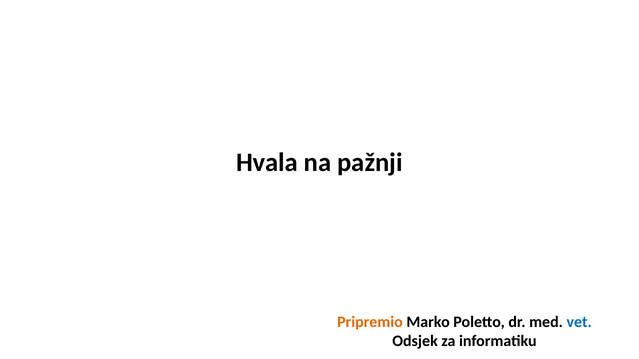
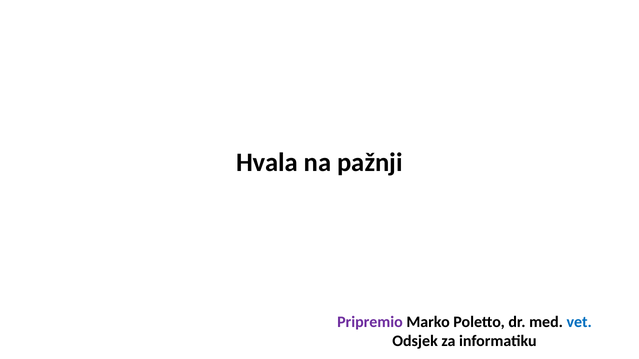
Pripremio colour: orange -> purple
